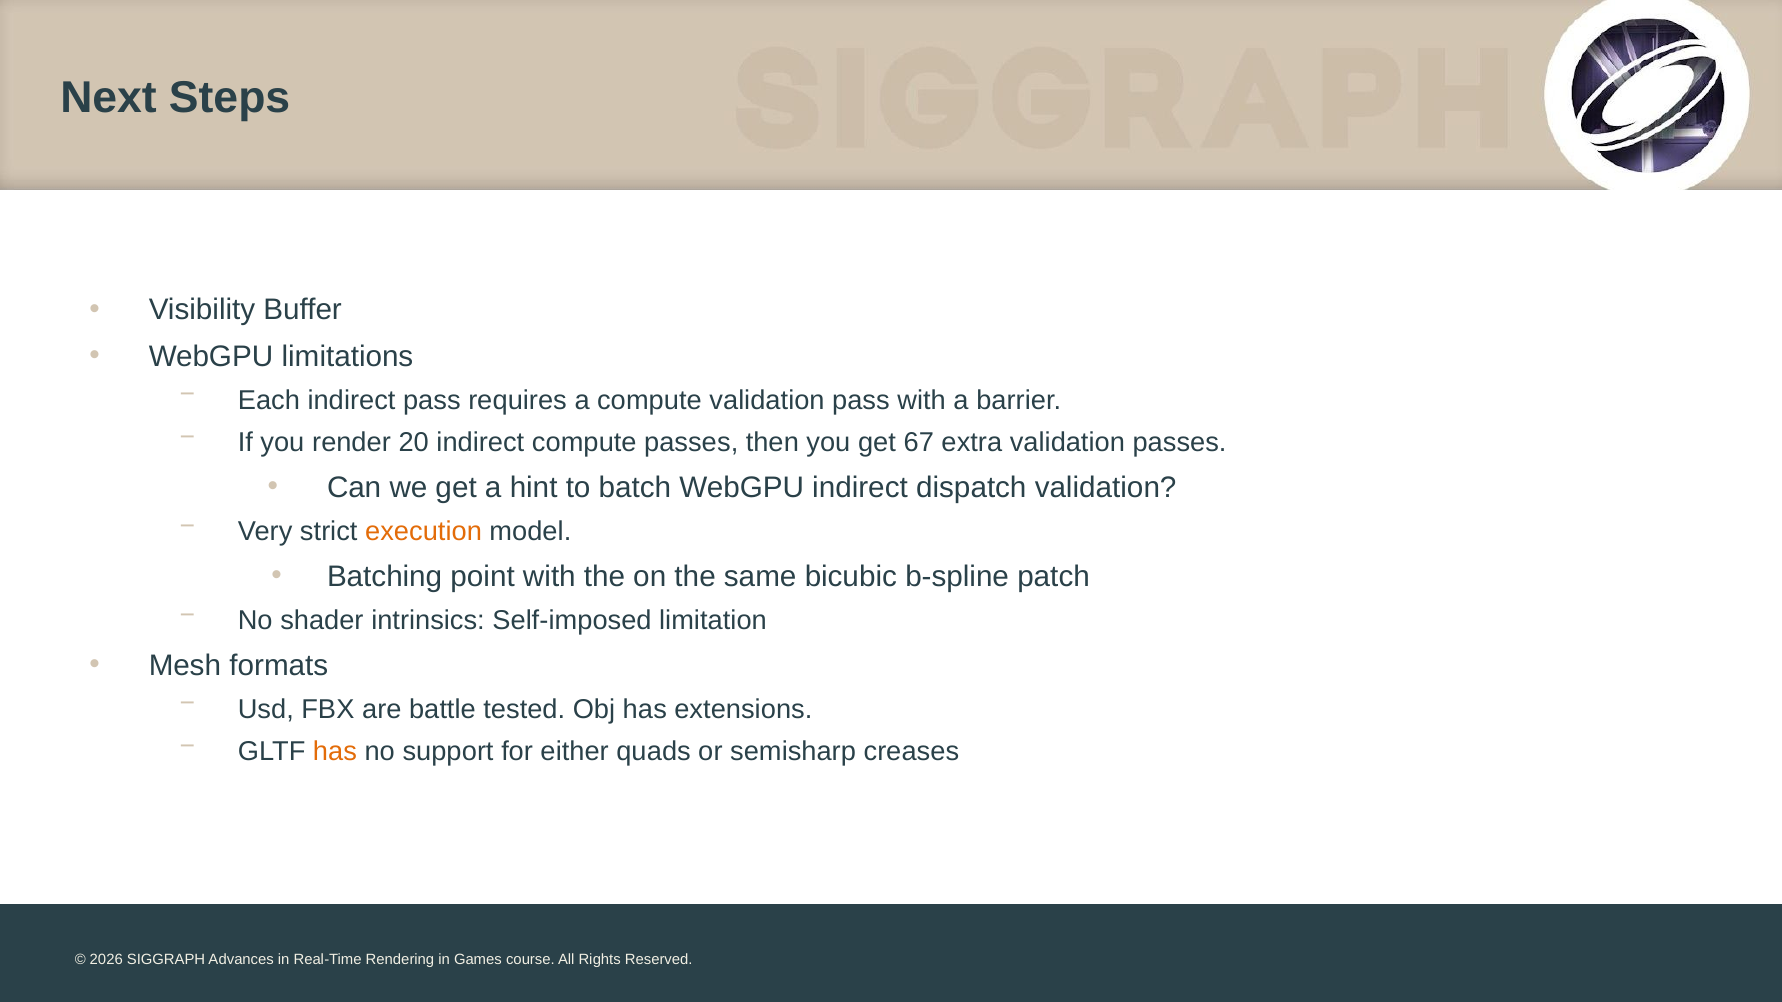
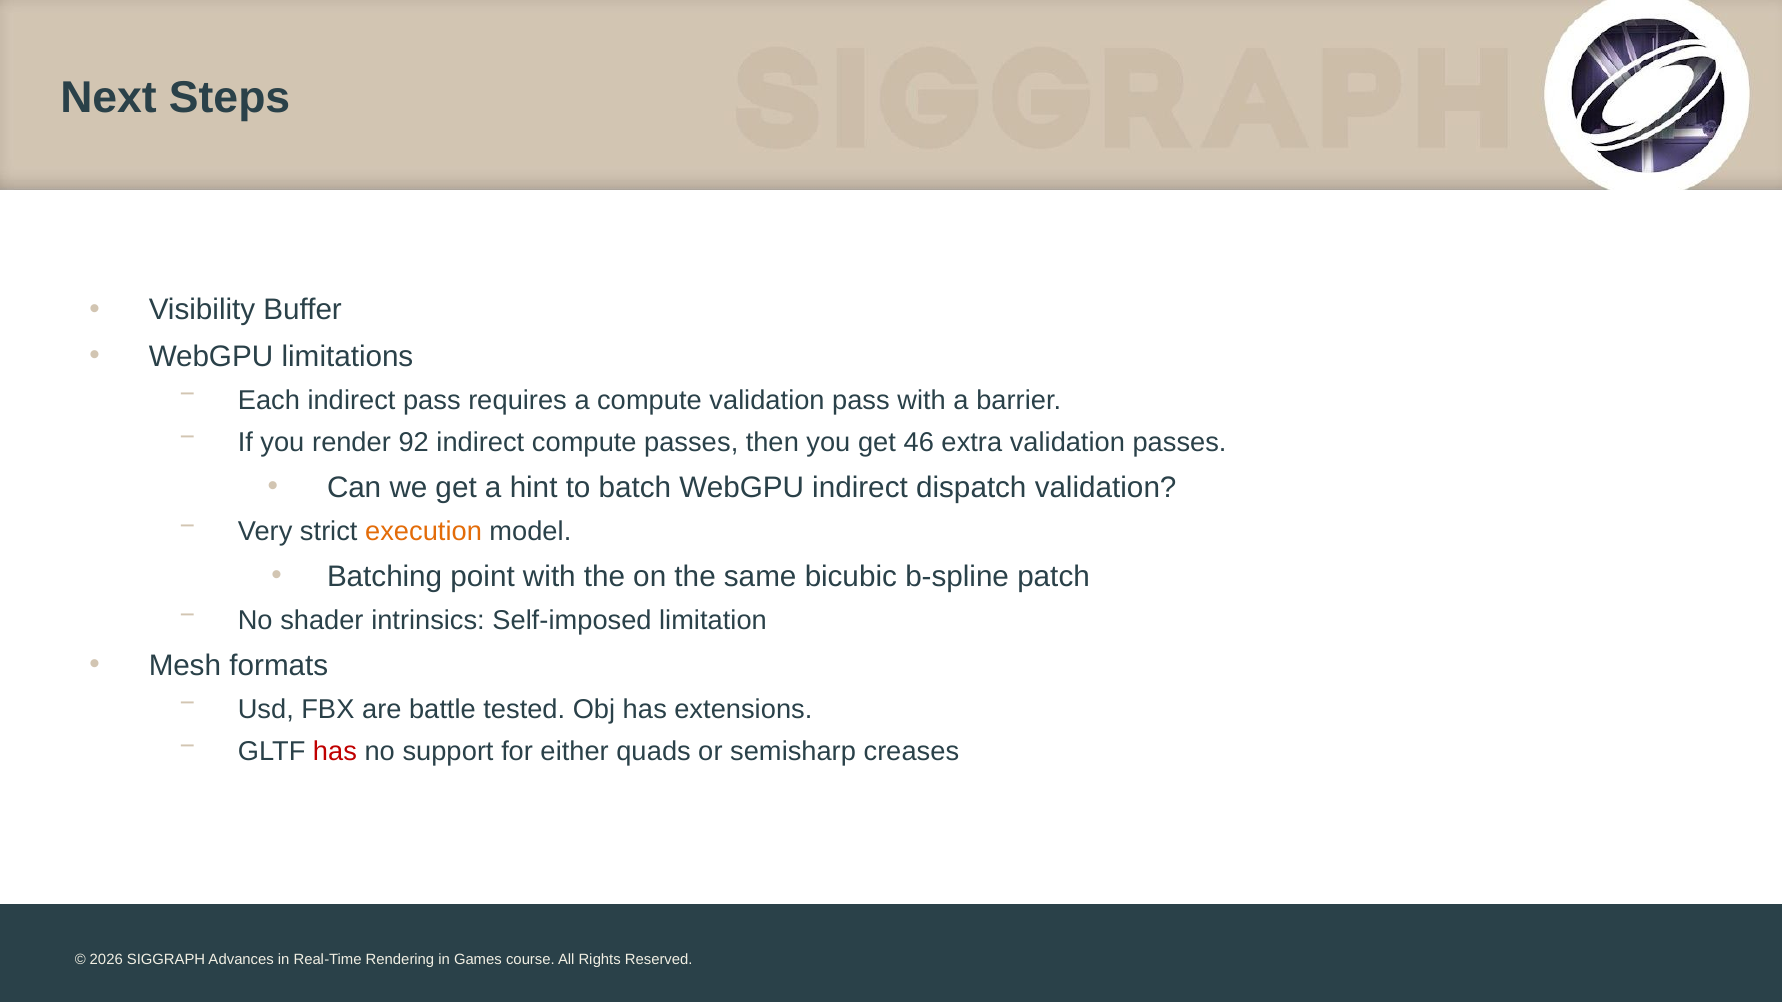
20: 20 -> 92
67: 67 -> 46
has at (335, 752) colour: orange -> red
